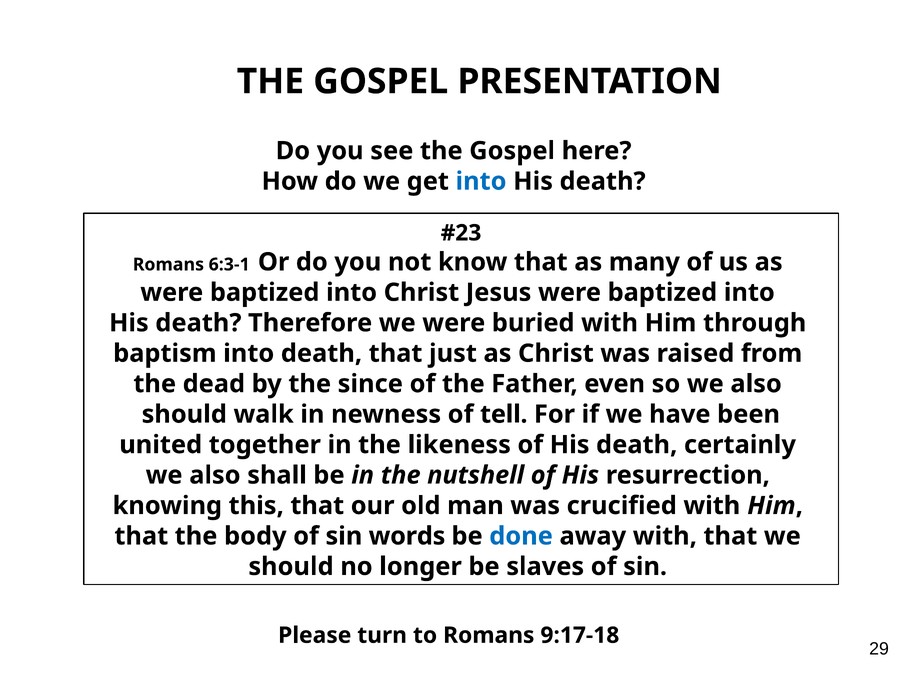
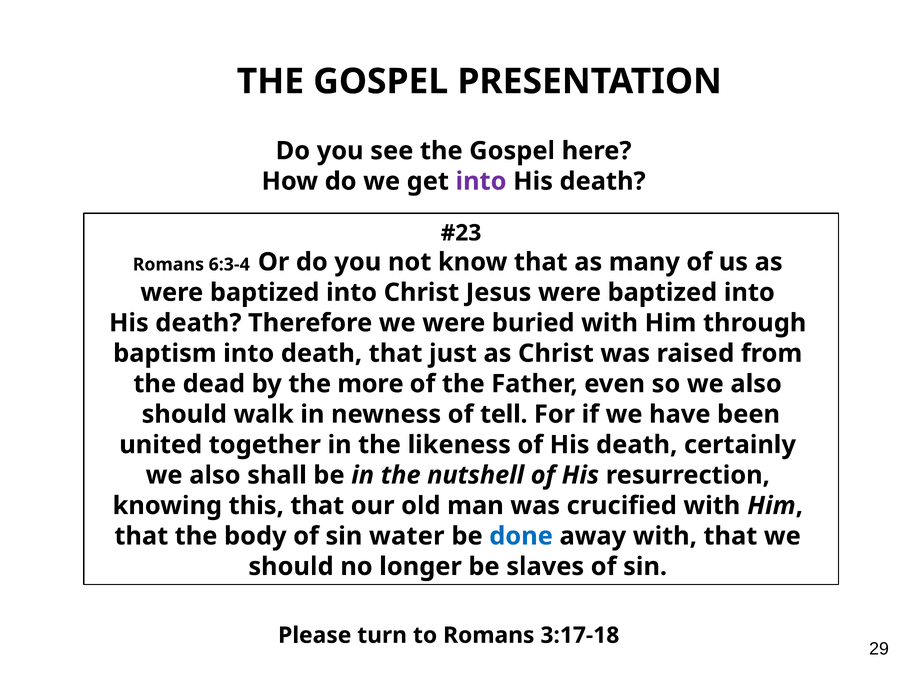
into at (481, 181) colour: blue -> purple
6:3-1: 6:3-1 -> 6:3-4
since: since -> more
words: words -> water
9:17-18: 9:17-18 -> 3:17-18
